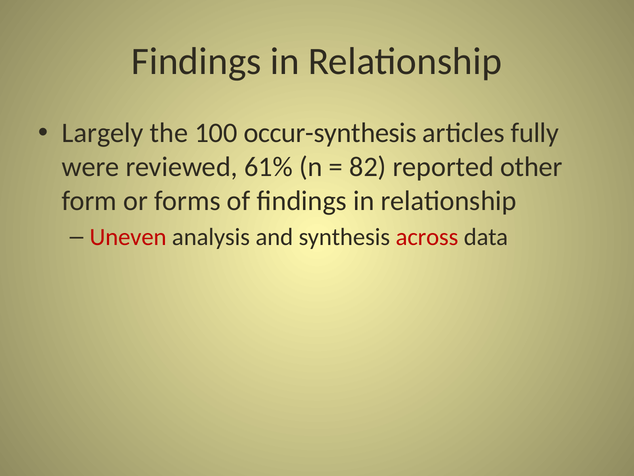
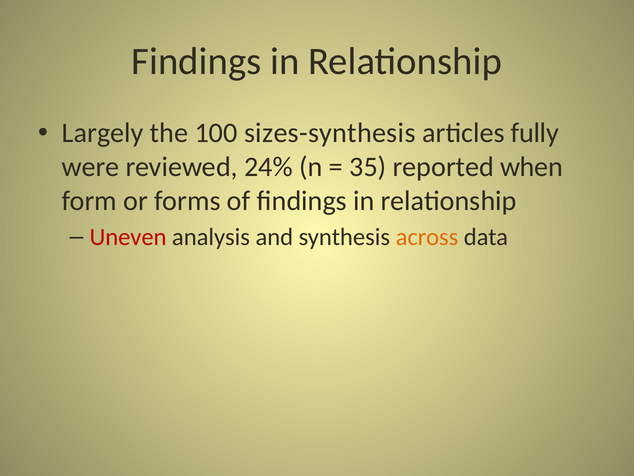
occur-synthesis: occur-synthesis -> sizes-synthesis
61%: 61% -> 24%
82: 82 -> 35
other: other -> when
across colour: red -> orange
